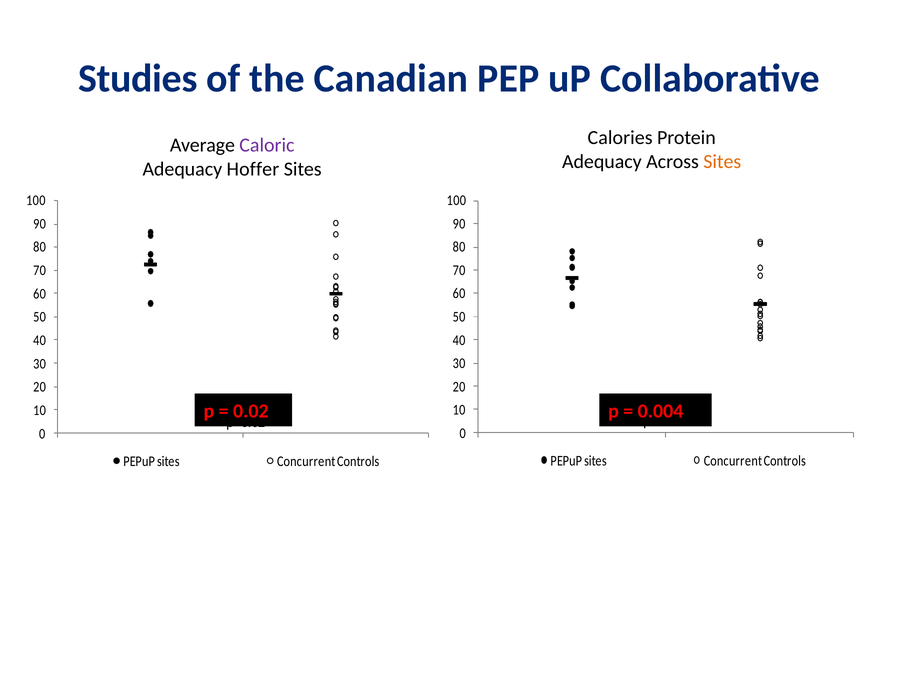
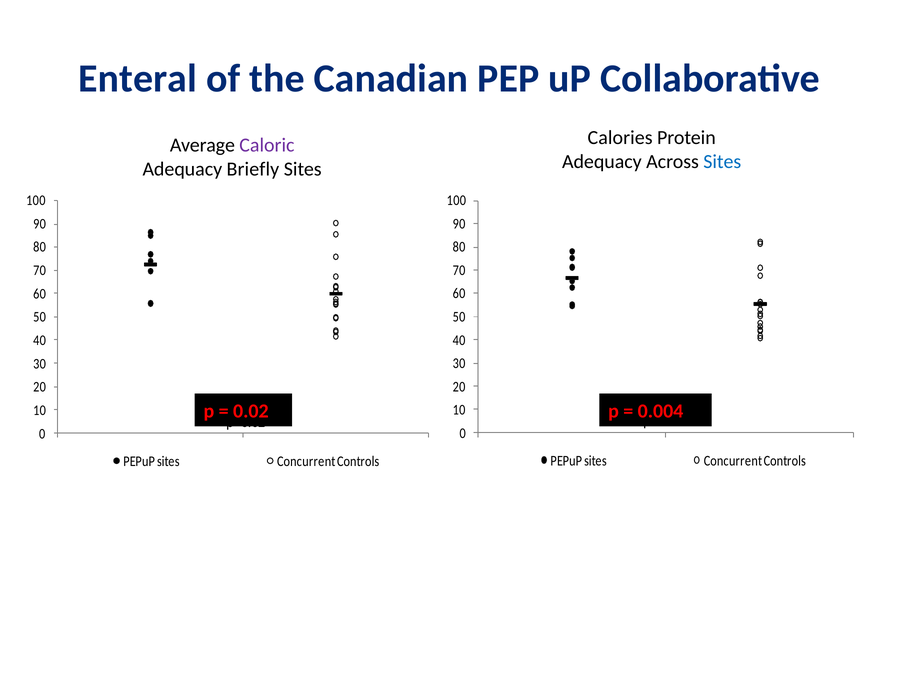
Studies: Studies -> Enteral
Sites at (722, 162) colour: orange -> blue
Hoffer: Hoffer -> Briefly
